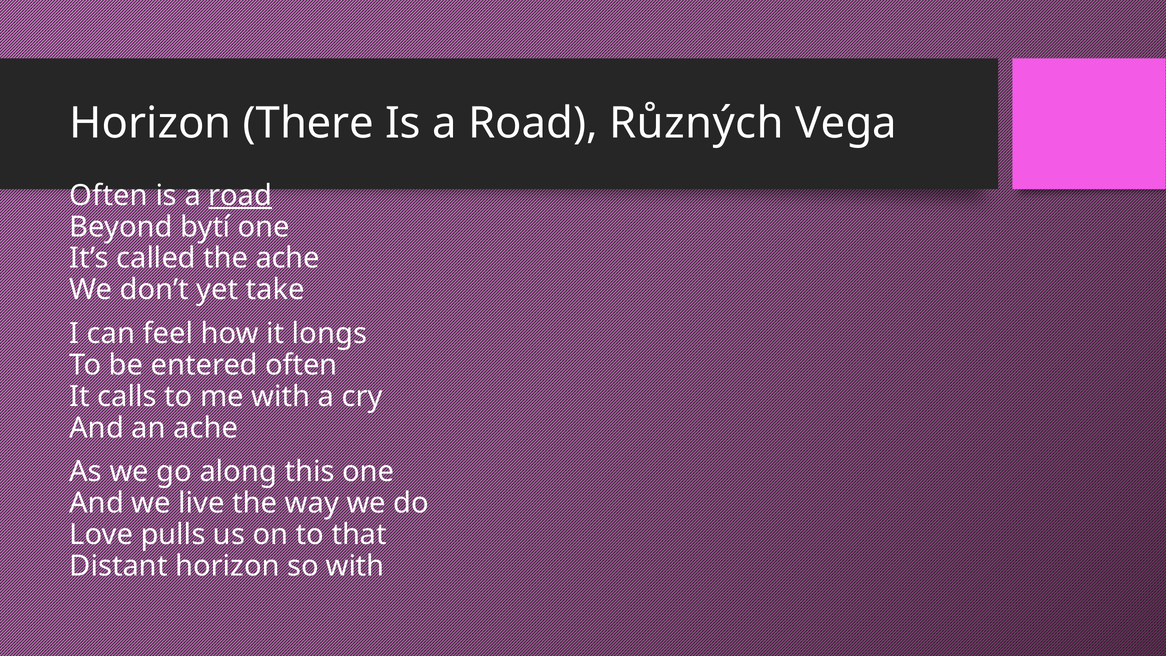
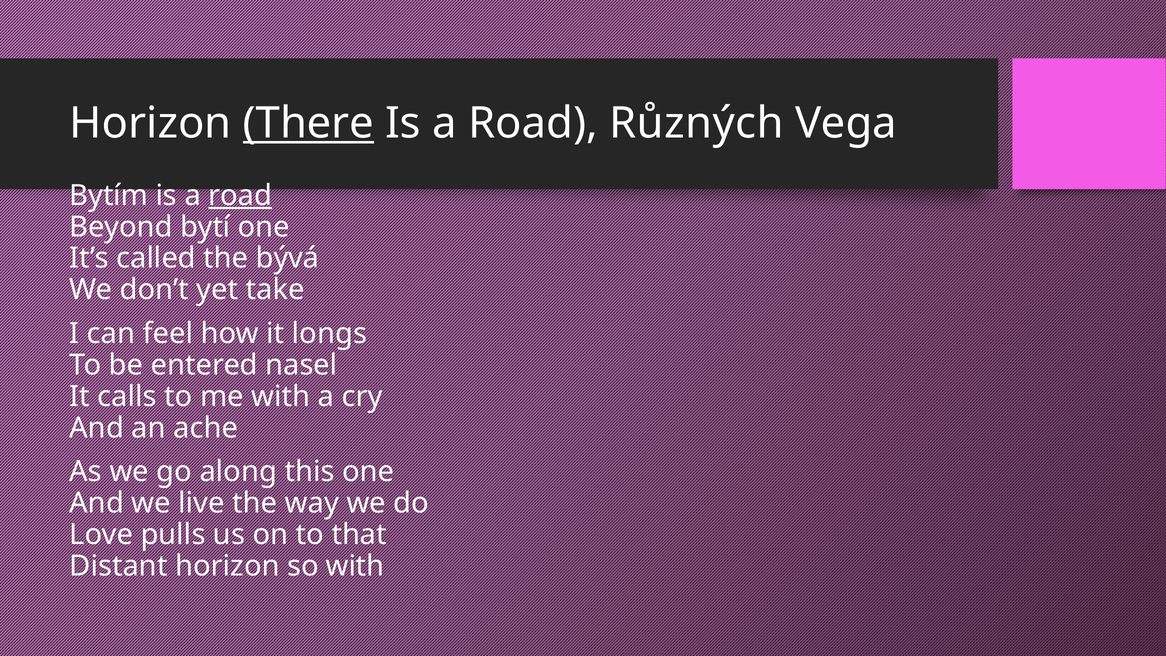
There underline: none -> present
Often at (109, 195): Often -> Bytím
the ache: ache -> bývá
entered often: often -> nasel
